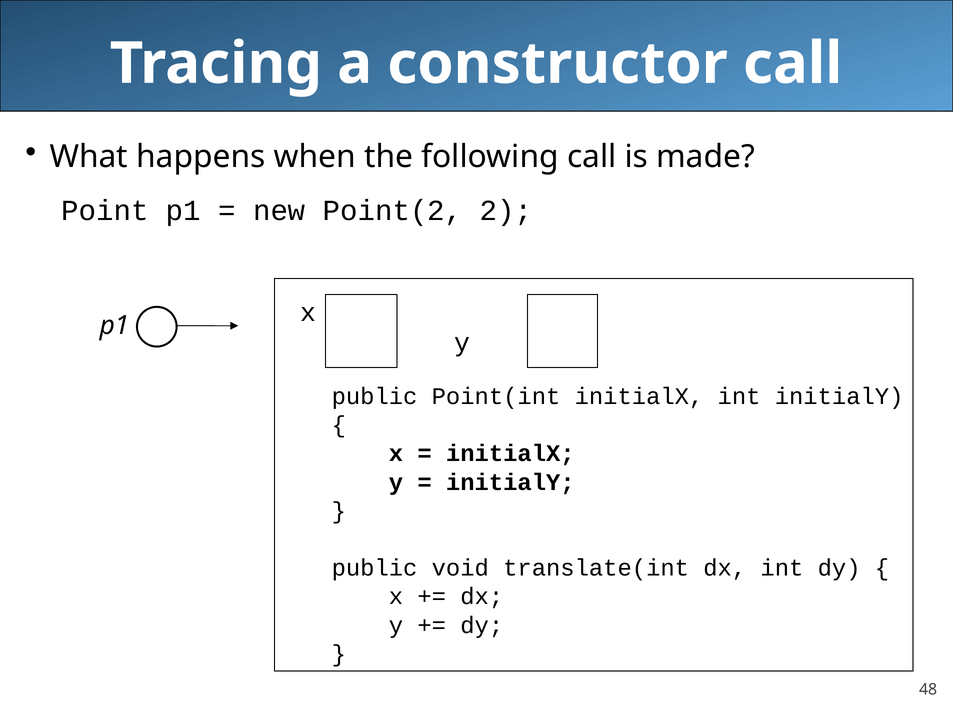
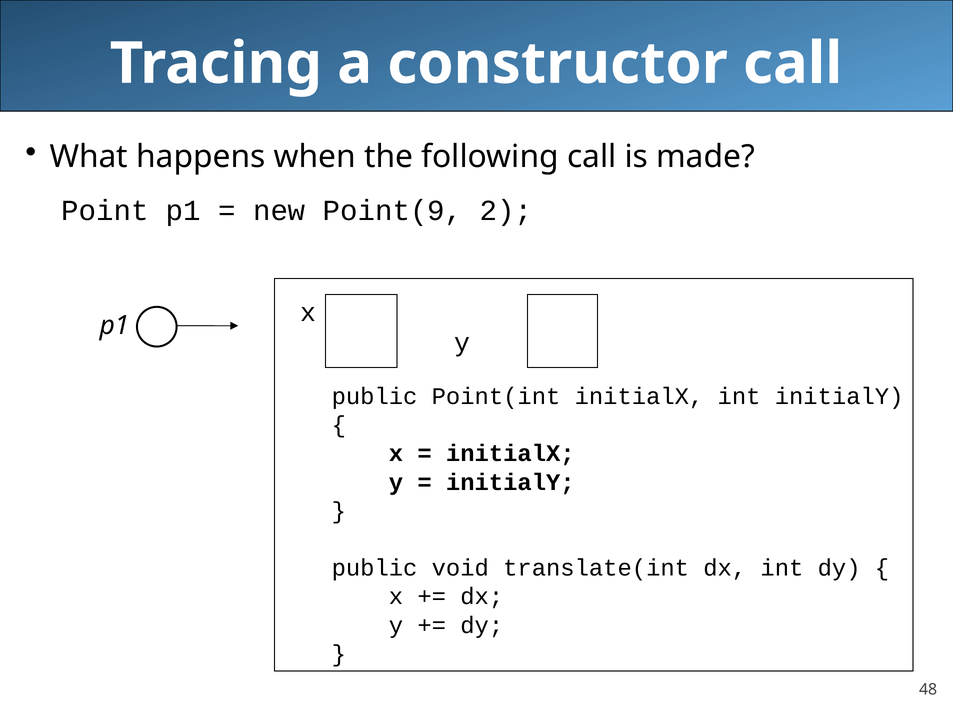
Point(2: Point(2 -> Point(9
